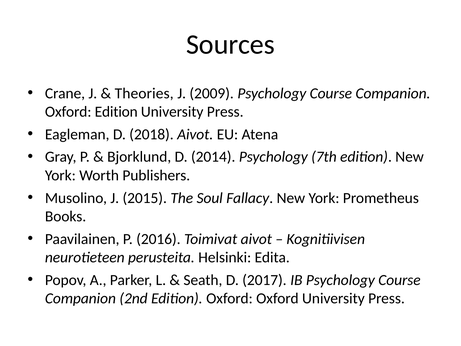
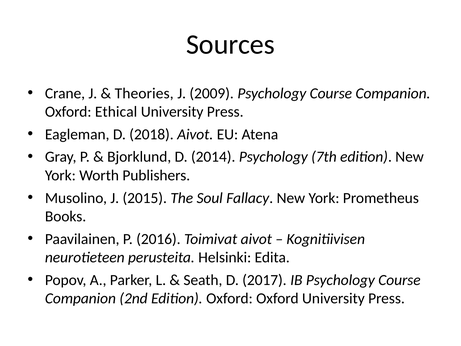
Oxford Edition: Edition -> Ethical
